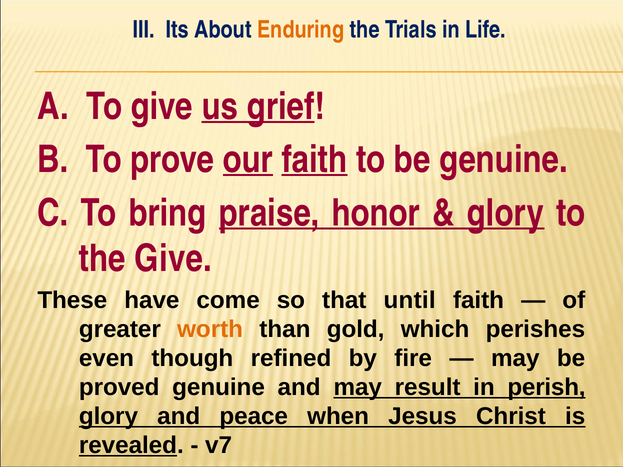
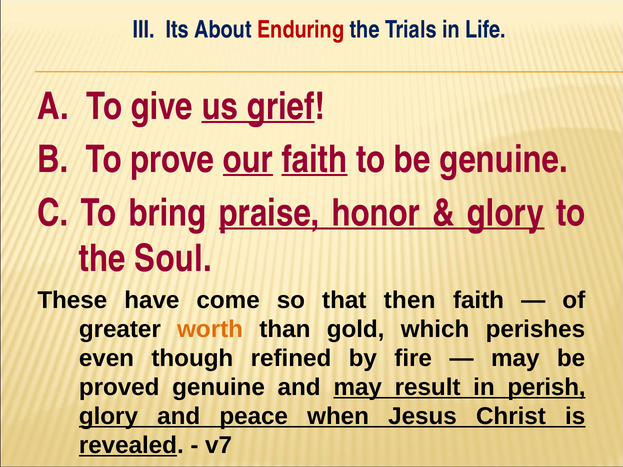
Enduring colour: orange -> red
the Give: Give -> Soul
until: until -> then
